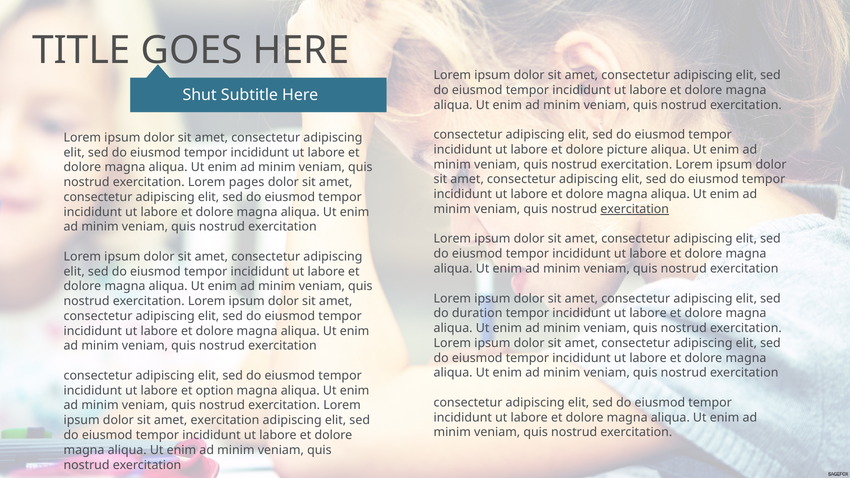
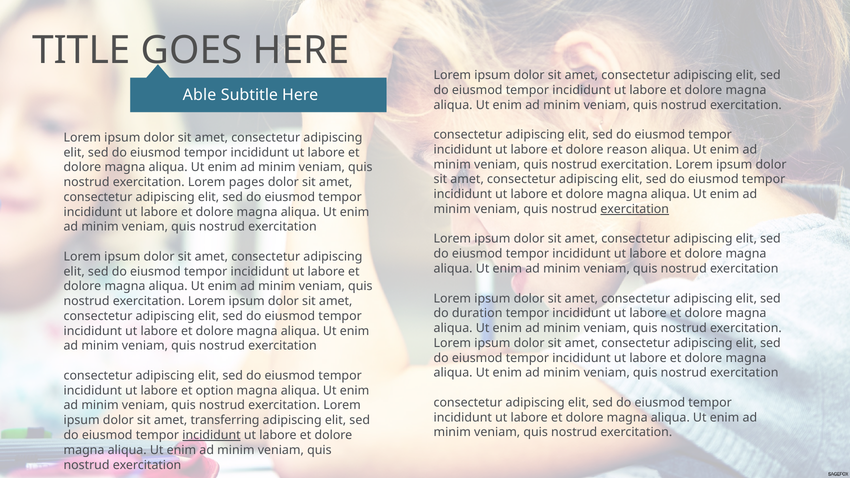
Shut: Shut -> Able
picture: picture -> reason
amet exercitation: exercitation -> transferring
incididunt at (212, 435) underline: none -> present
